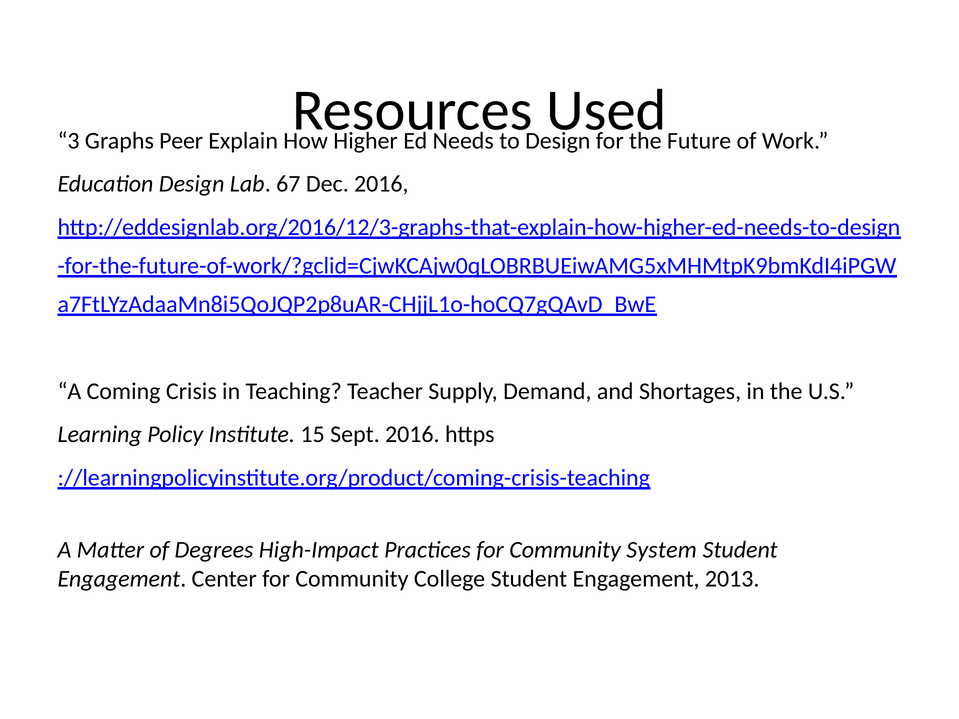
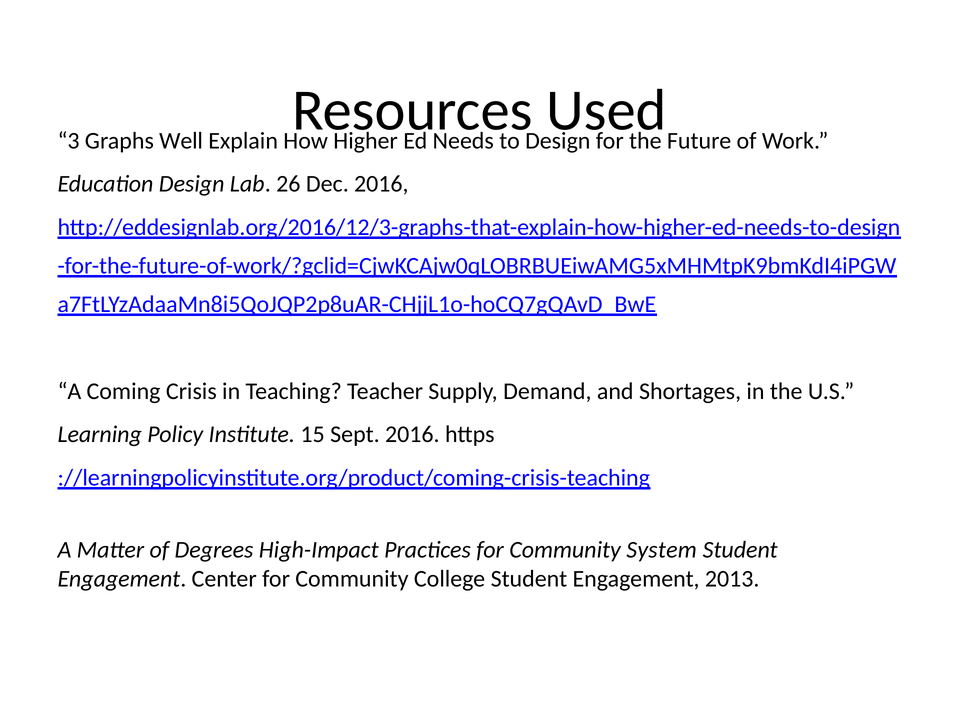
Peer: Peer -> Well
67: 67 -> 26
